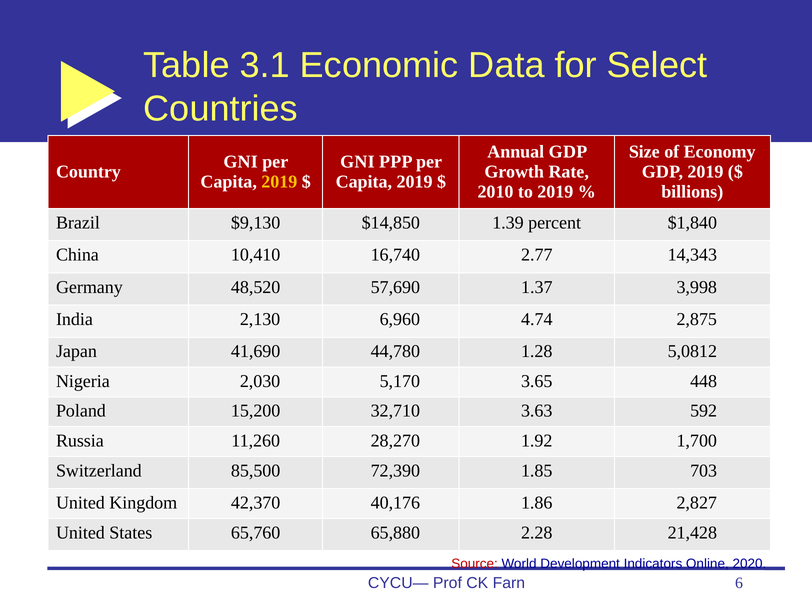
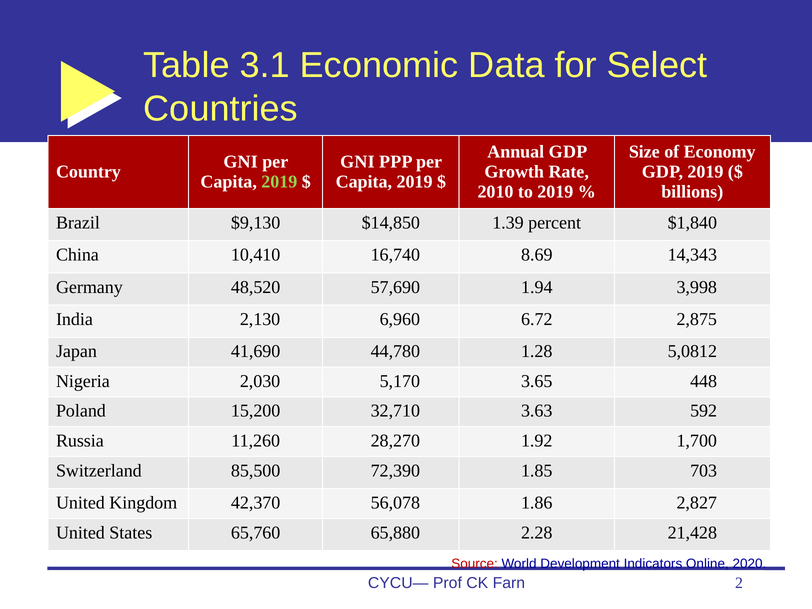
2019 at (279, 182) colour: yellow -> light green
2.77: 2.77 -> 8.69
1.37: 1.37 -> 1.94
4.74: 4.74 -> 6.72
40,176: 40,176 -> 56,078
6: 6 -> 2
